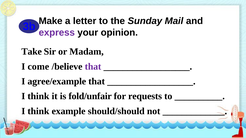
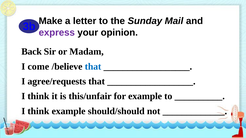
Take: Take -> Back
that at (93, 67) colour: purple -> blue
agree/example: agree/example -> agree/requests
fold/unfair: fold/unfair -> this/unfair
for requests: requests -> example
